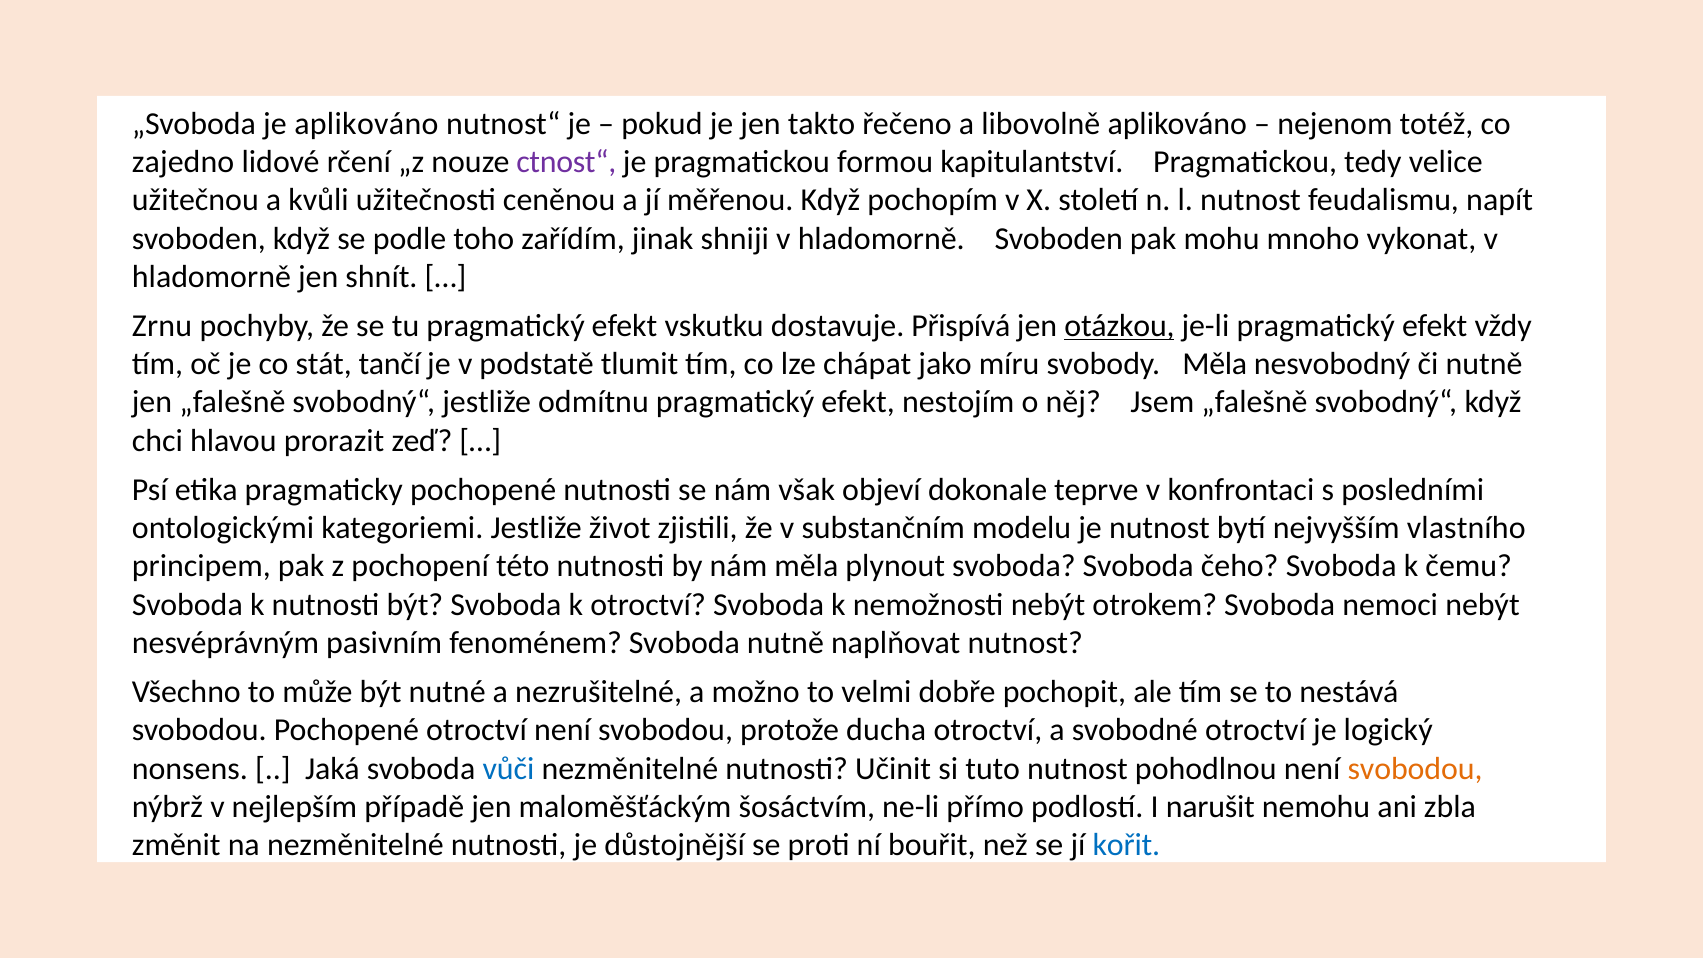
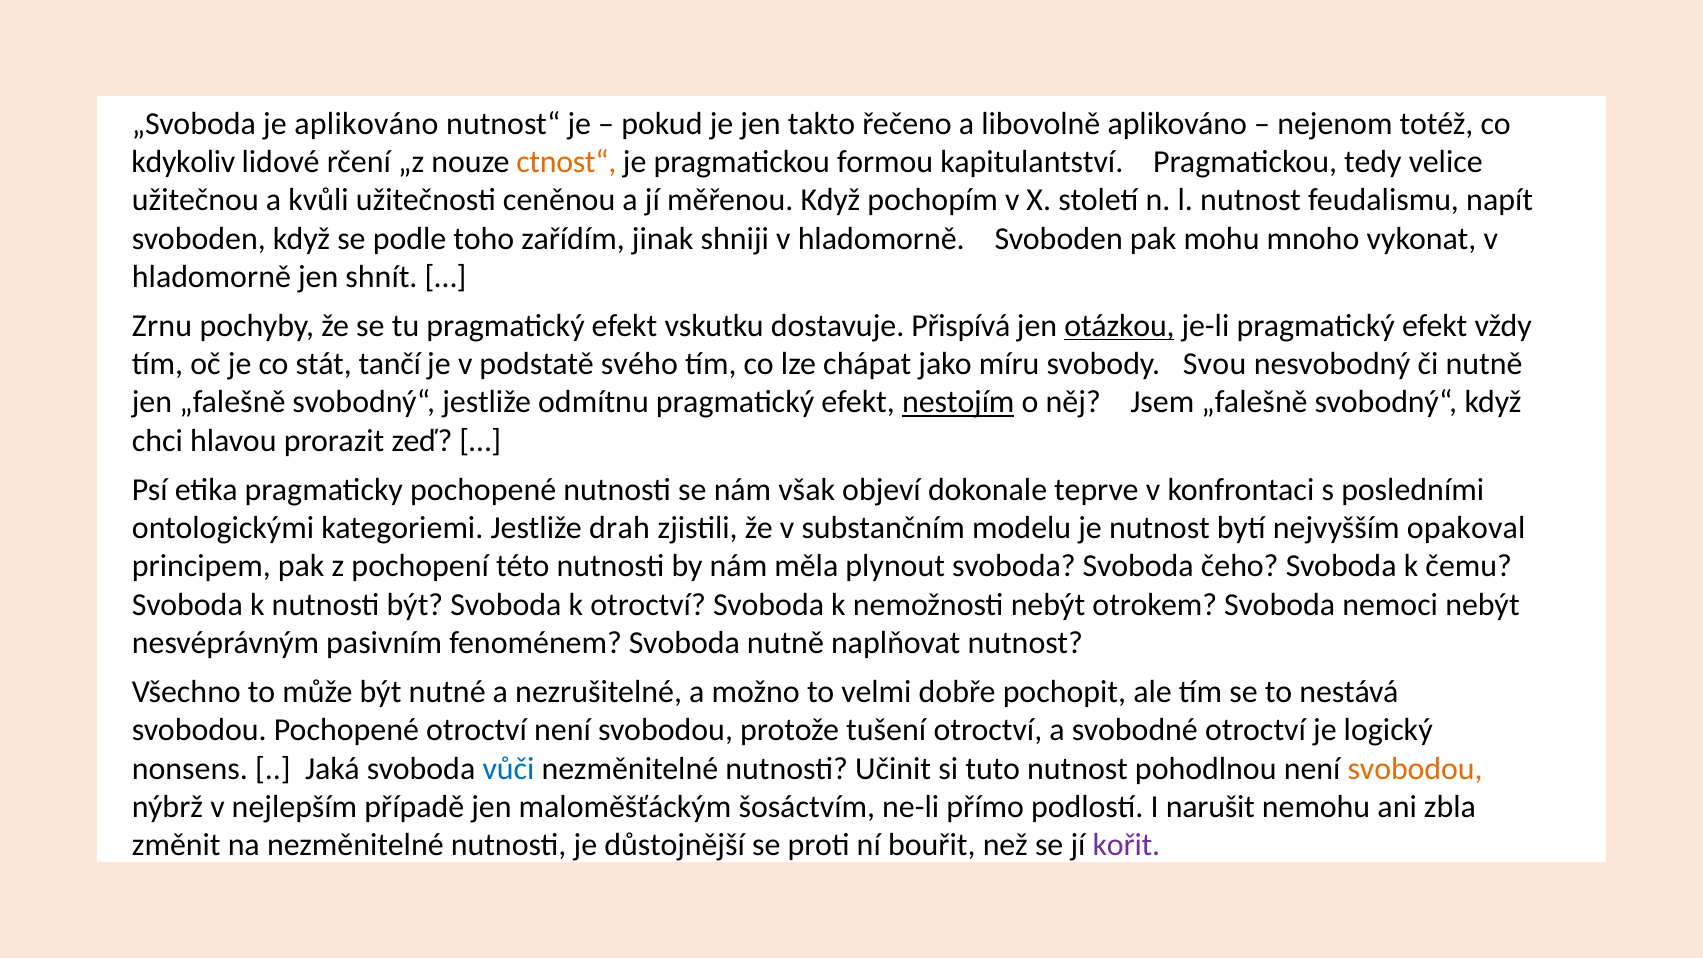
zajedno: zajedno -> kdykoliv
ctnost“ colour: purple -> orange
tlumit: tlumit -> svého
svobody Měla: Měla -> Svou
nestojím underline: none -> present
život: život -> drah
vlastního: vlastního -> opakoval
ducha: ducha -> tušení
kořit colour: blue -> purple
